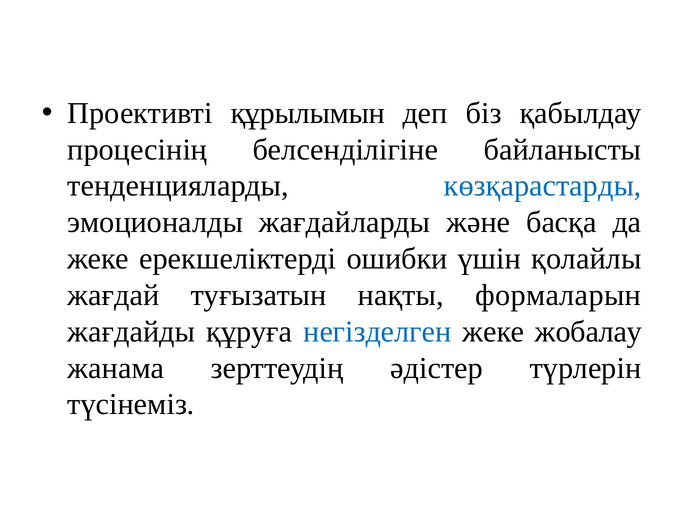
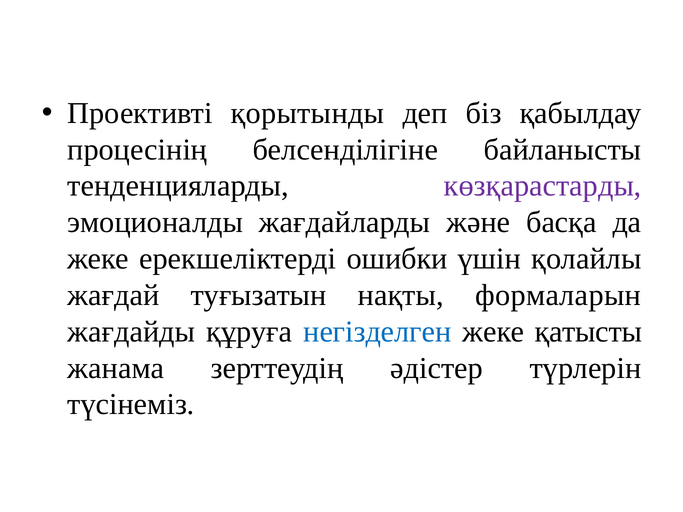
құрылымын: құрылымын -> қорытынды
көзқарастарды colour: blue -> purple
жобалау: жобалау -> қатысты
